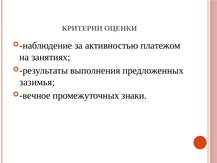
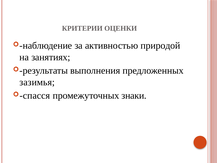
платежом: платежом -> природой
вечное: вечное -> спасся
